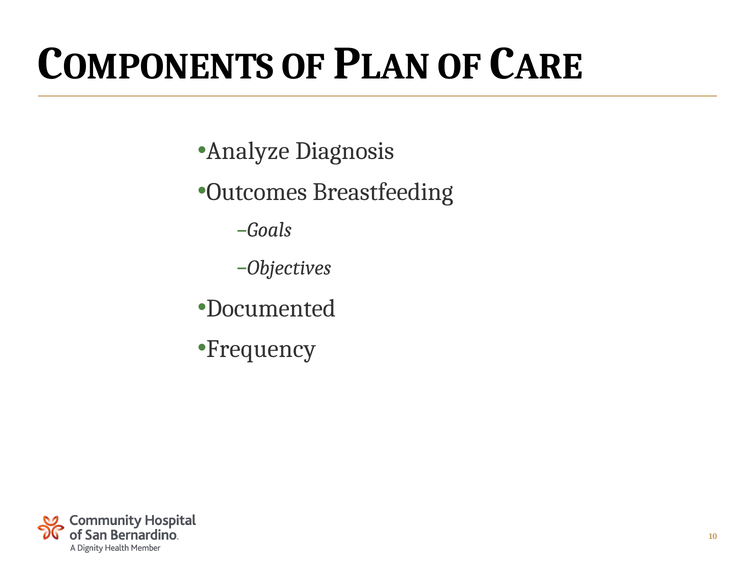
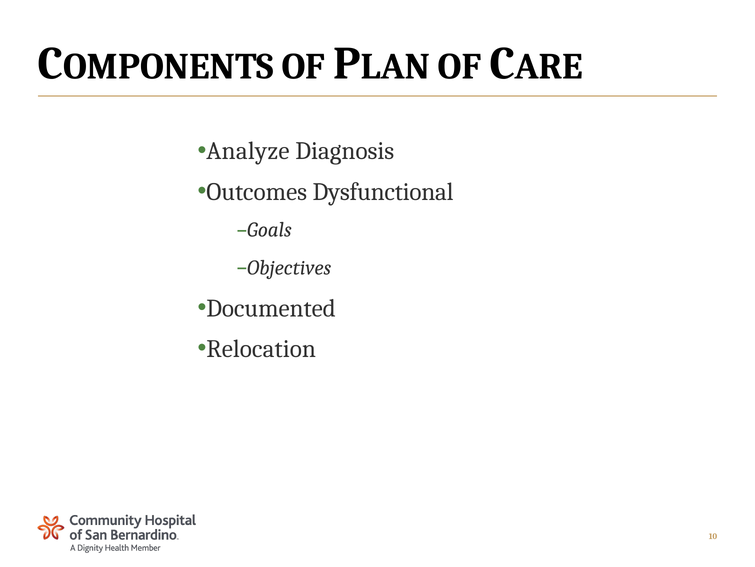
Breastfeeding: Breastfeeding -> Dysfunctional
Frequency: Frequency -> Relocation
